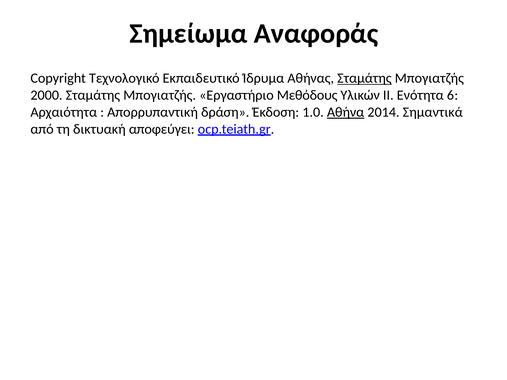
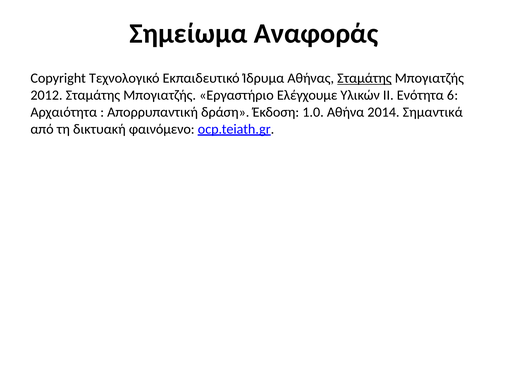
2000: 2000 -> 2012
Μεθόδους: Μεθόδους -> Ελέγχουμε
Αθήνα underline: present -> none
αποφεύγει: αποφεύγει -> φαινόμενο
